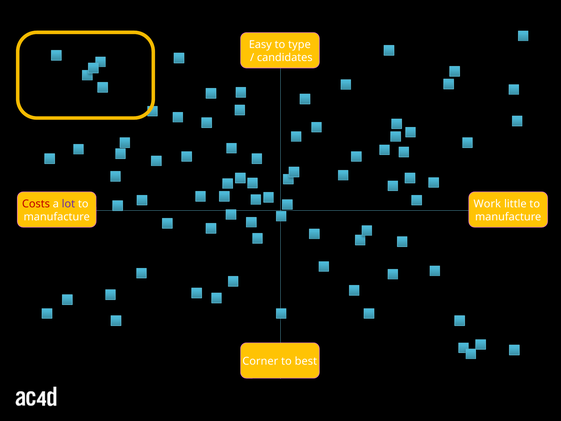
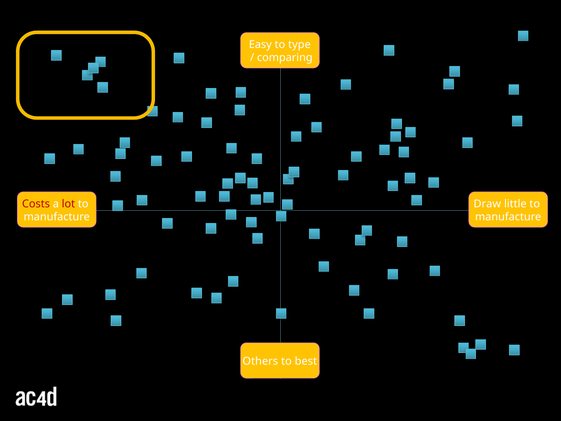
candidates: candidates -> comparing
lot colour: purple -> red
Work: Work -> Draw
Corner: Corner -> Others
